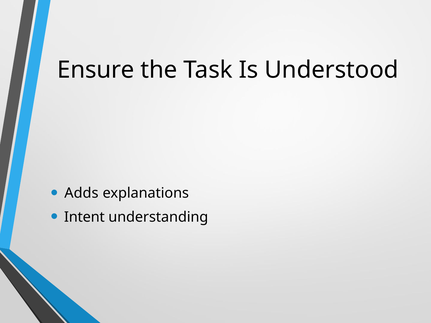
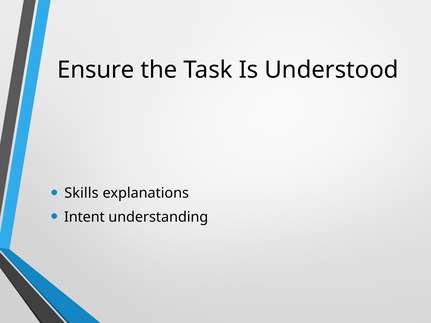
Adds: Adds -> Skills
